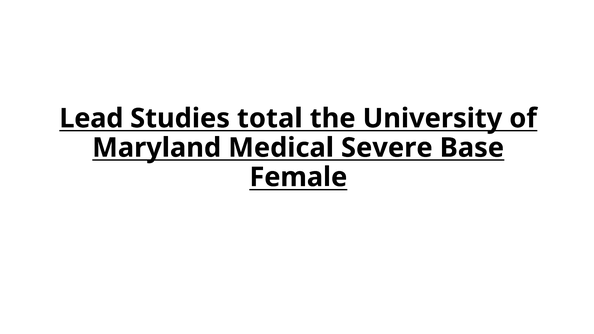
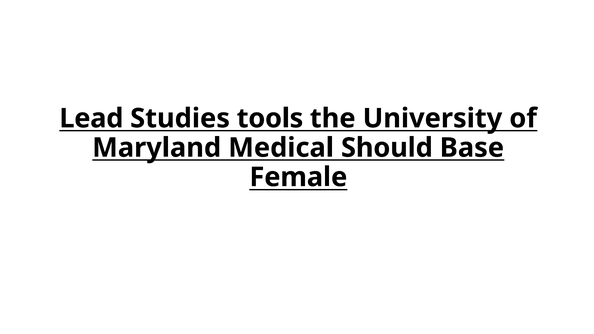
total: total -> tools
Severe: Severe -> Should
